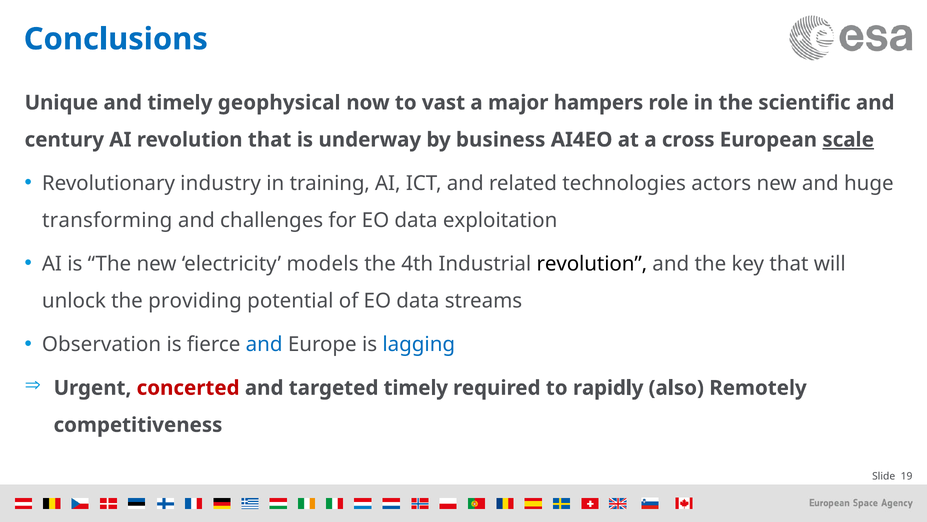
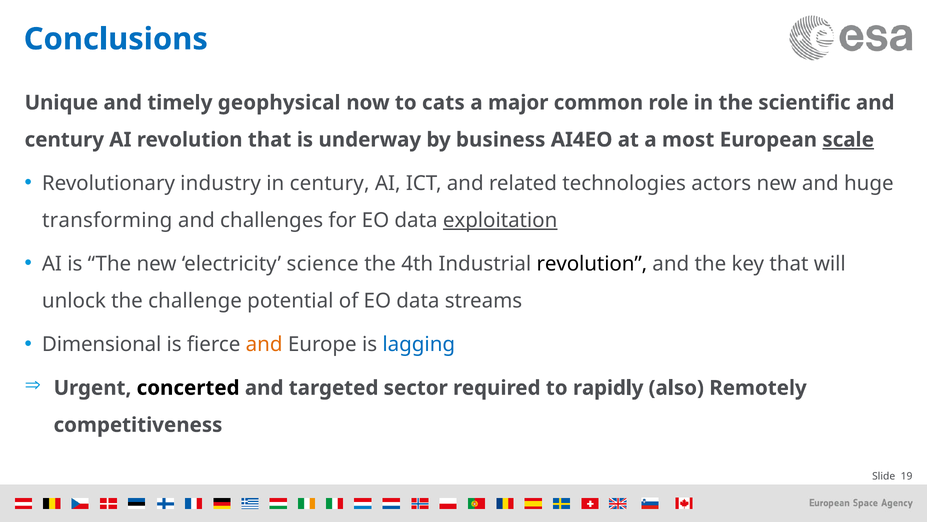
vast: vast -> cats
hampers: hampers -> common
cross: cross -> most
in training: training -> century
exploitation underline: none -> present
models: models -> science
providing: providing -> challenge
Observation: Observation -> Dimensional
and at (264, 344) colour: blue -> orange
concerted colour: red -> black
targeted timely: timely -> sector
